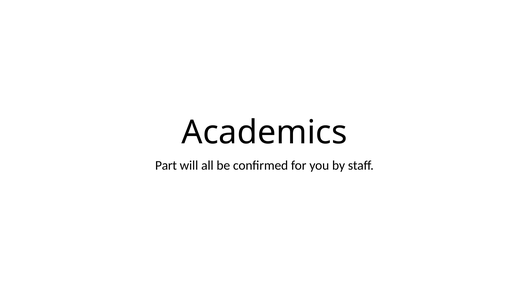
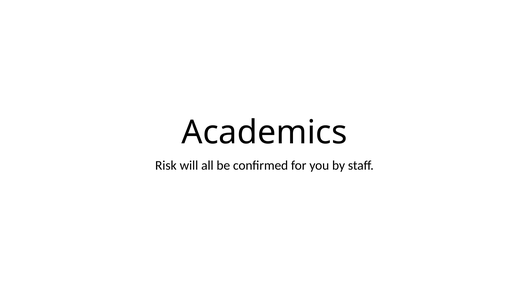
Part: Part -> Risk
